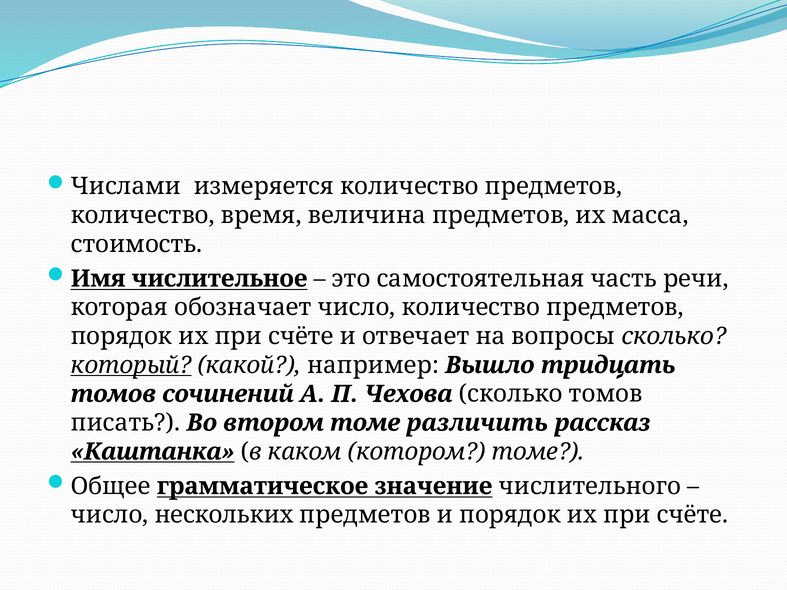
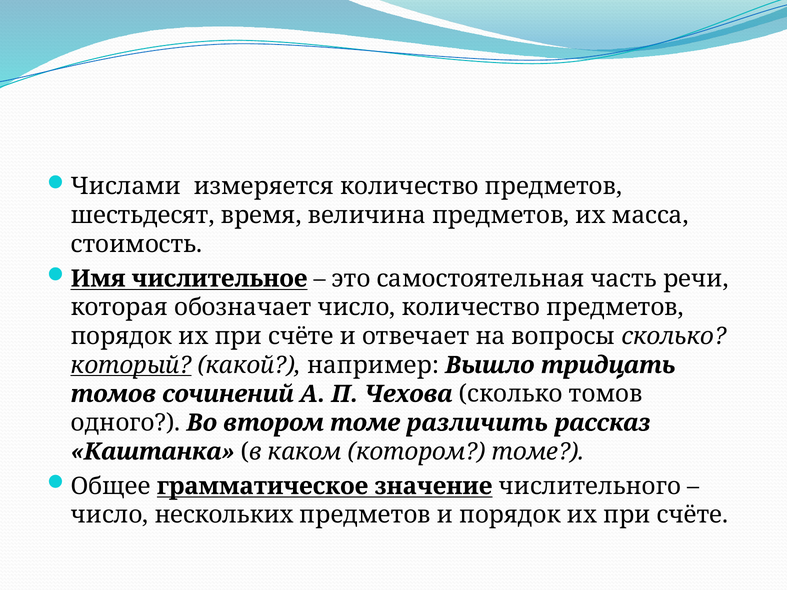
количество at (143, 215): количество -> шестьдесят
писать: писать -> одного
Каштанка underline: present -> none
